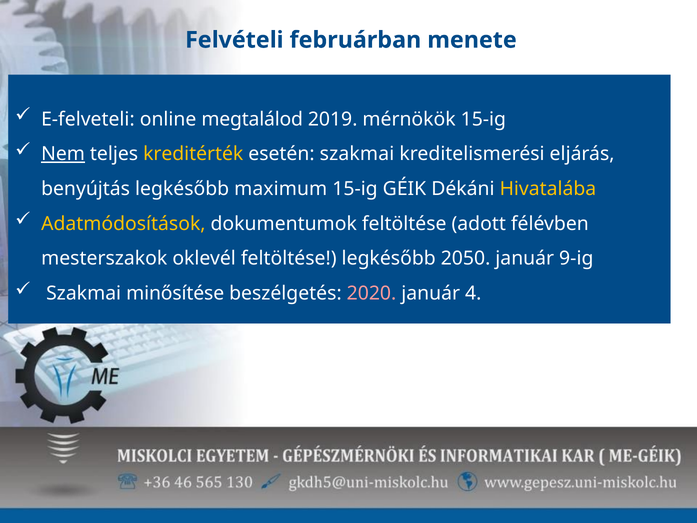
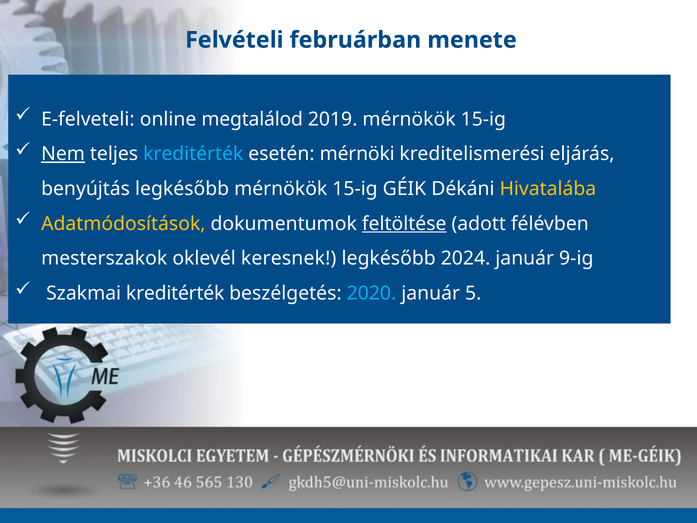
kreditérték at (193, 154) colour: yellow -> light blue
esetén szakmai: szakmai -> mérnöki
legkésőbb maximum: maximum -> mérnökök
feltöltése at (404, 224) underline: none -> present
oklevél feltöltése: feltöltése -> keresnek
2050: 2050 -> 2024
Szakmai minősítése: minősítése -> kreditérték
2020 colour: pink -> light blue
4: 4 -> 5
